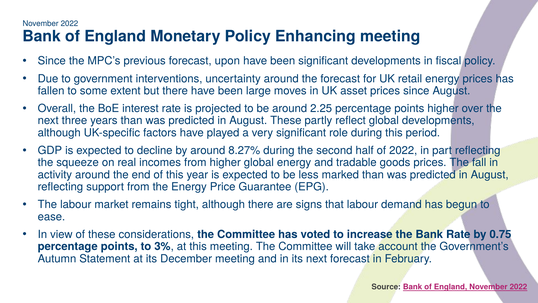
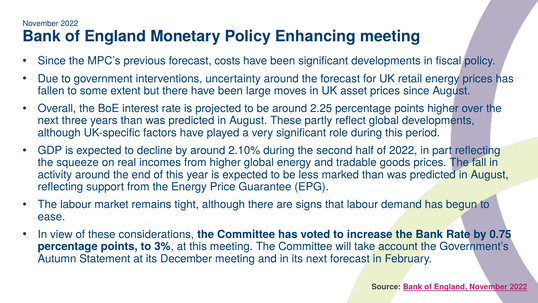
upon: upon -> costs
8.27%: 8.27% -> 2.10%
